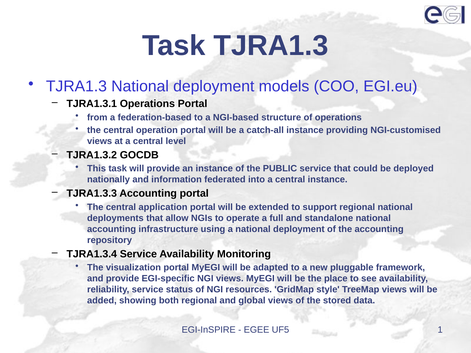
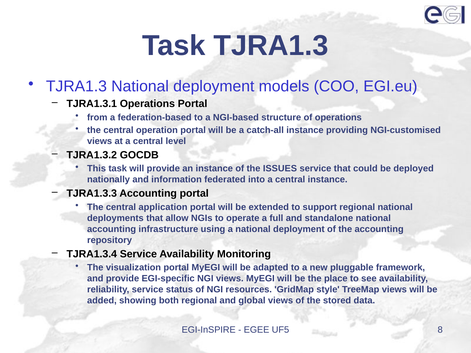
PUBLIC: PUBLIC -> ISSUES
1: 1 -> 8
